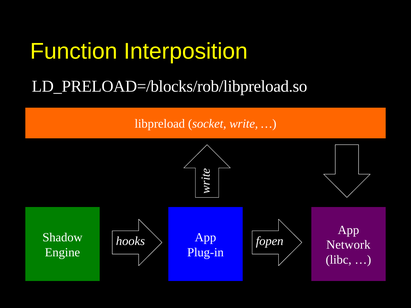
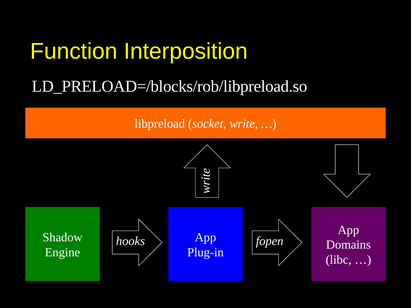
Network: Network -> Domains
